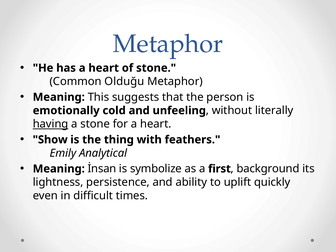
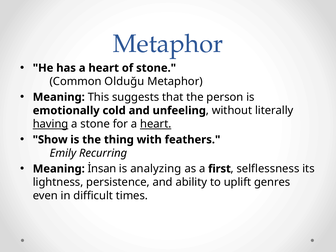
heart at (156, 124) underline: none -> present
Analytical: Analytical -> Recurring
symbolize: symbolize -> analyzing
background: background -> selflessness
quickly: quickly -> genres
